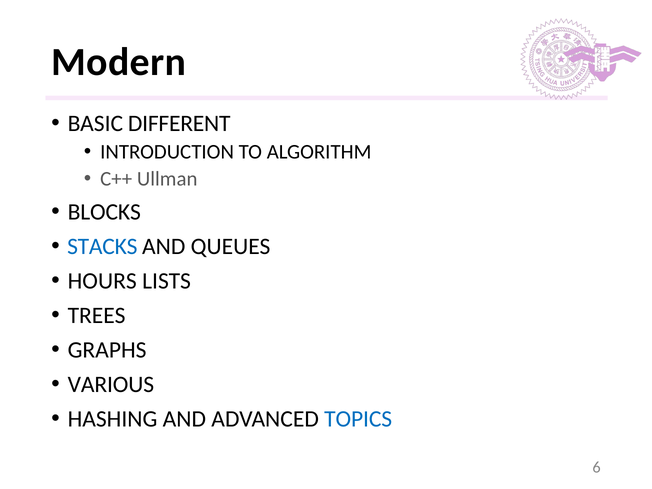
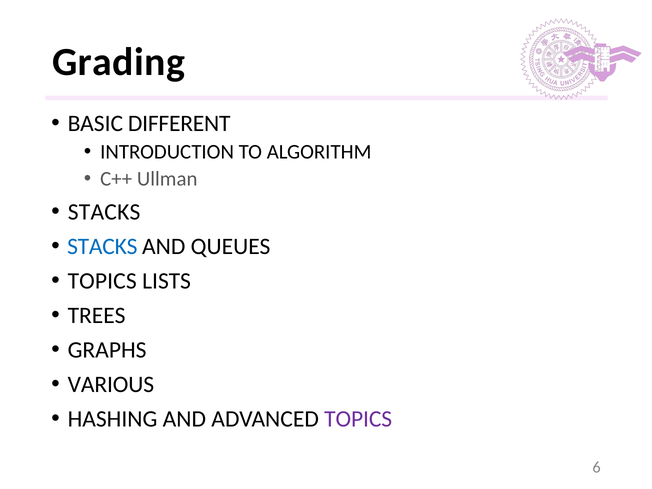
Modern: Modern -> Grading
BLOCKS at (104, 212): BLOCKS -> STACKS
HOURS at (102, 281): HOURS -> TOPICS
TOPICS at (358, 419) colour: blue -> purple
